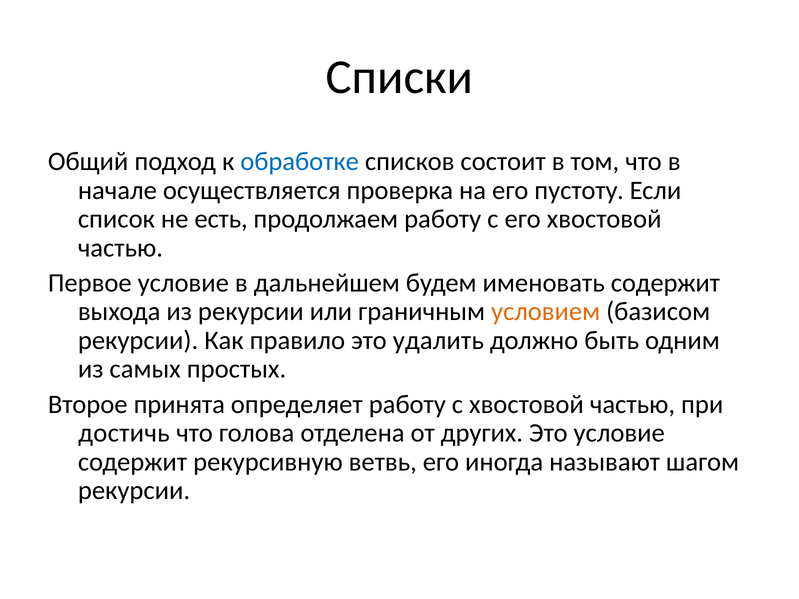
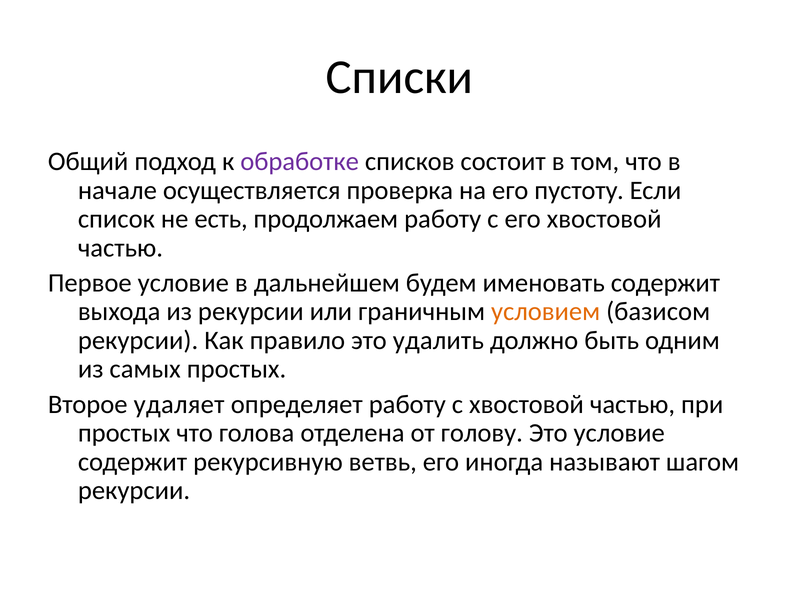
обработке colour: blue -> purple
принята: принята -> удаляет
достичь at (124, 433): достичь -> простых
других: других -> голову
